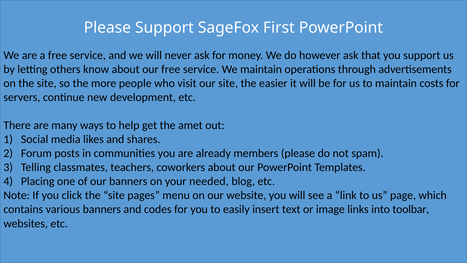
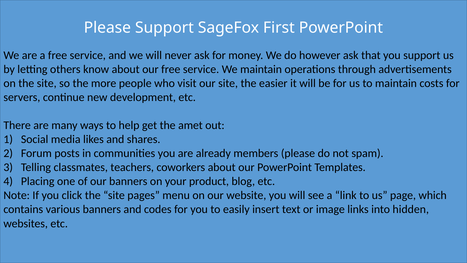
needed: needed -> product
toolbar: toolbar -> hidden
